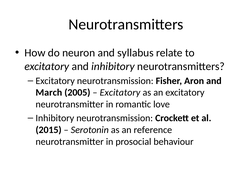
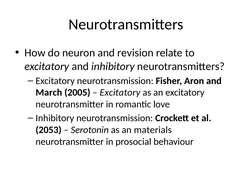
syllabus: syllabus -> revision
2015: 2015 -> 2053
reference: reference -> materials
